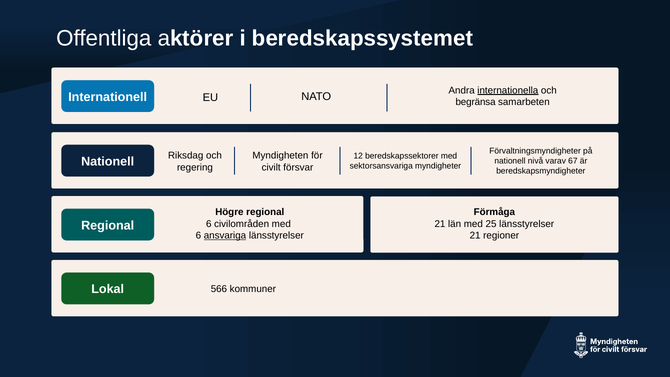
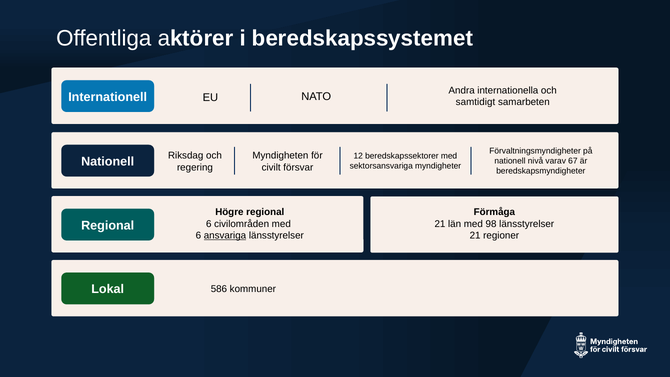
internationella underline: present -> none
begränsa: begränsa -> samtidigt
25: 25 -> 98
566: 566 -> 586
